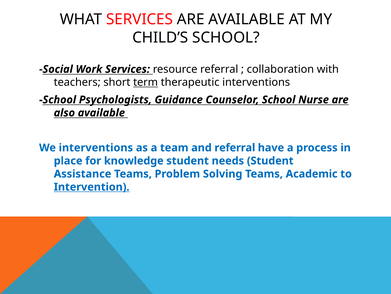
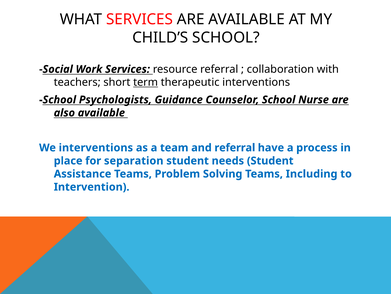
knowledge: knowledge -> separation
Academic: Academic -> Including
Intervention underline: present -> none
